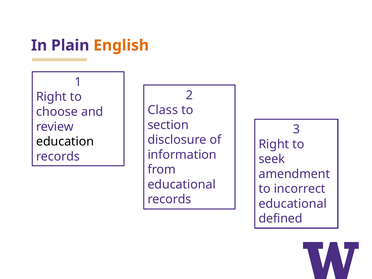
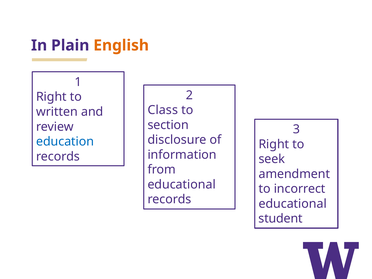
choose: choose -> written
education colour: black -> blue
defined: defined -> student
